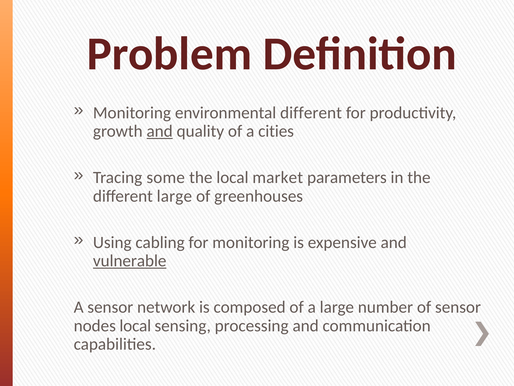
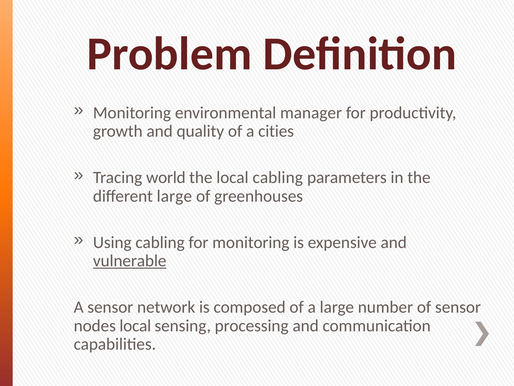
environmental different: different -> manager
and at (160, 131) underline: present -> none
some: some -> world
local market: market -> cabling
